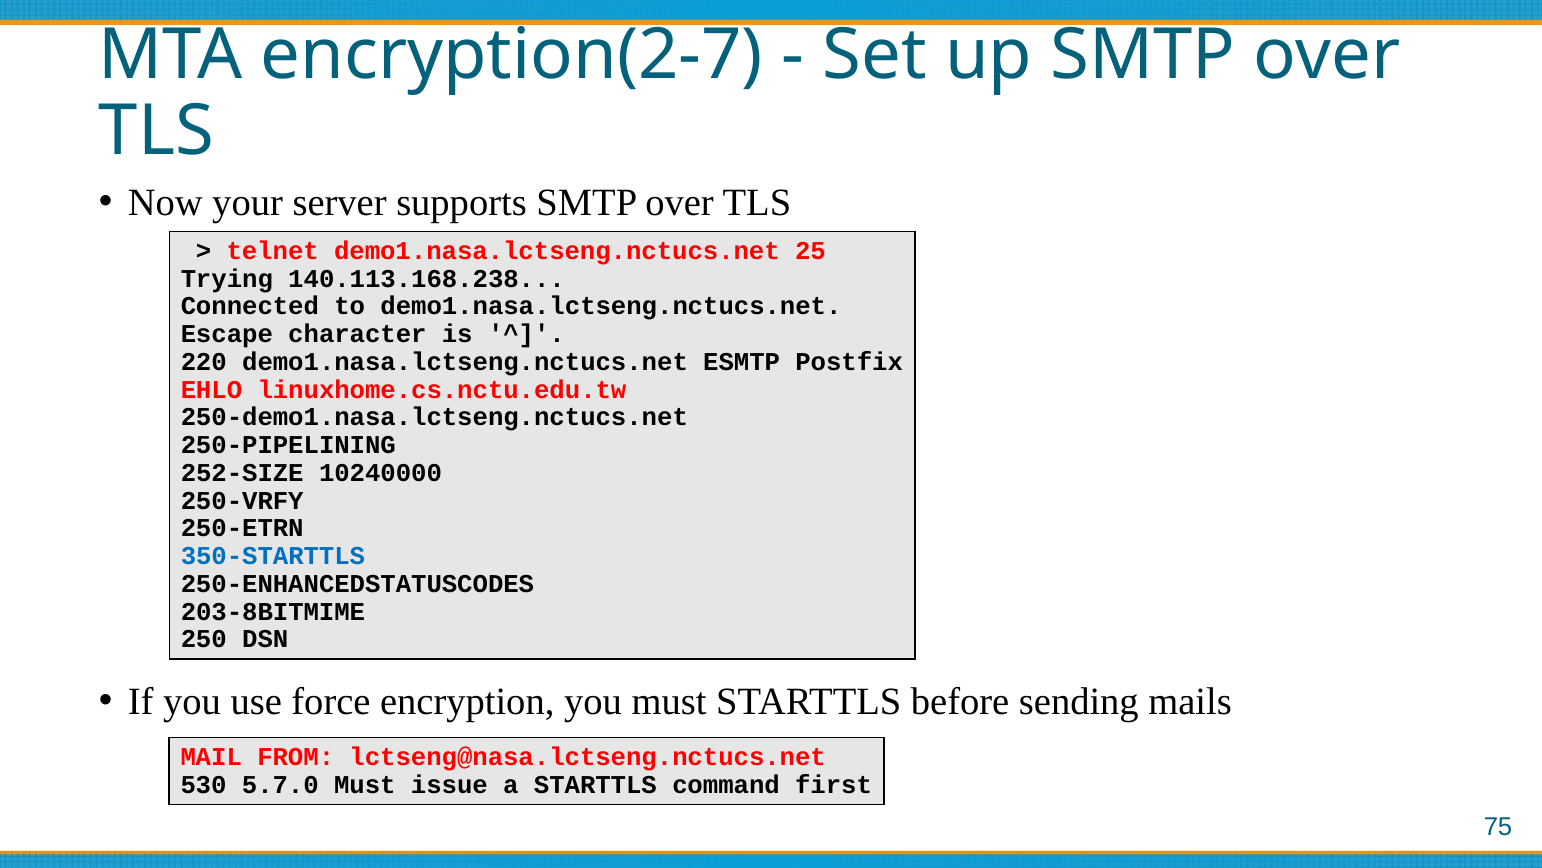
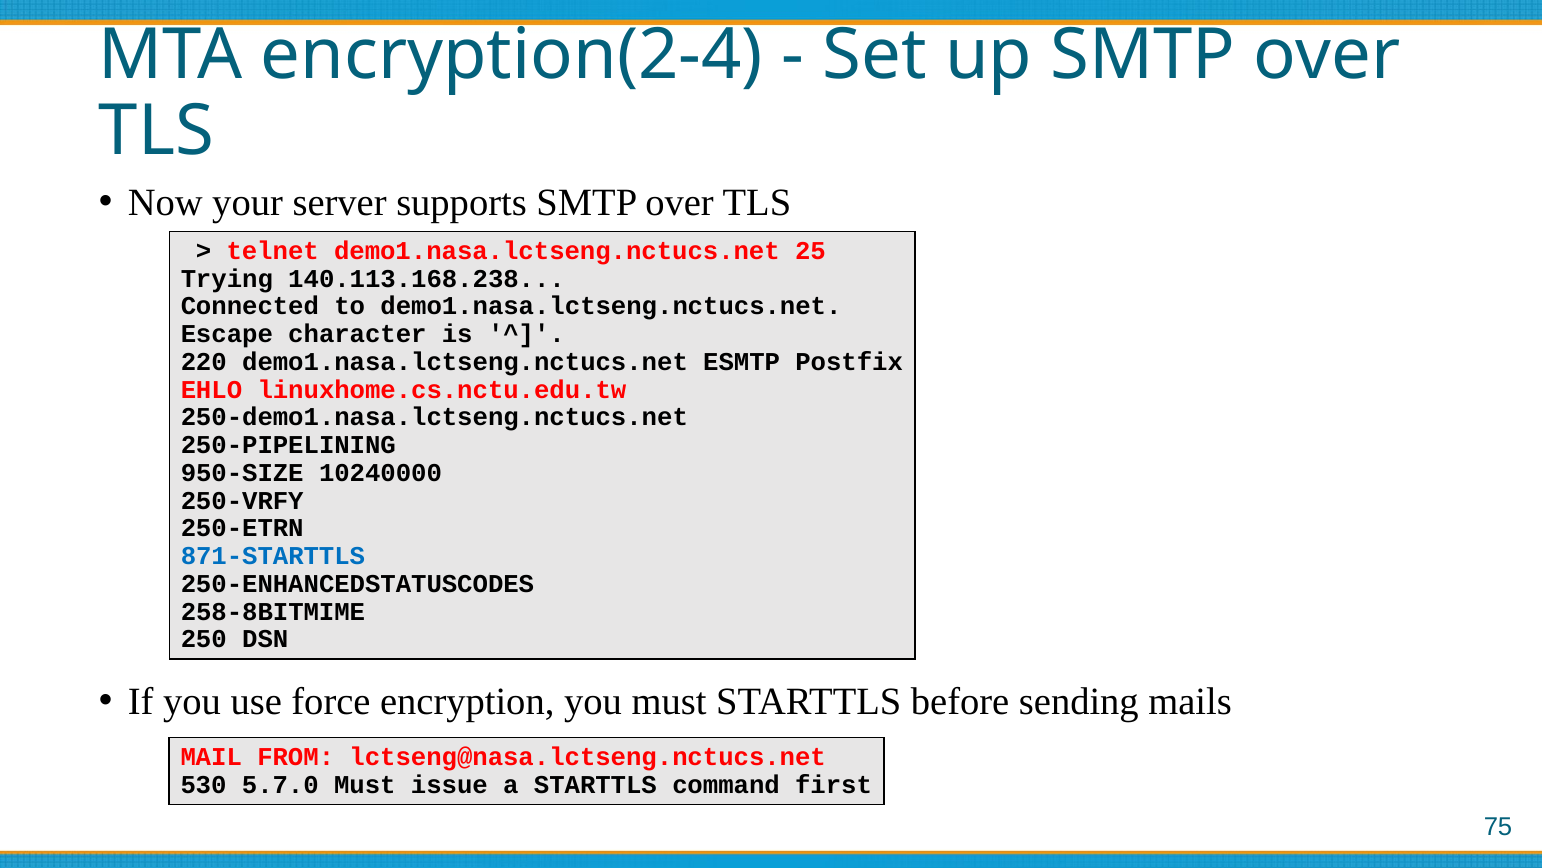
encryption(2-7: encryption(2-7 -> encryption(2-4
252-SIZE: 252-SIZE -> 950-SIZE
350-STARTTLS: 350-STARTTLS -> 871-STARTTLS
203-8BITMIME: 203-8BITMIME -> 258-8BITMIME
